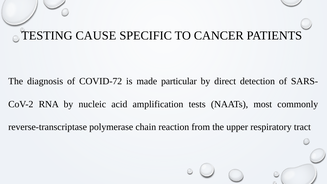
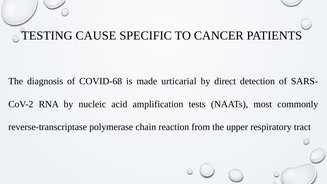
COVID-72: COVID-72 -> COVID-68
particular: particular -> urticarial
